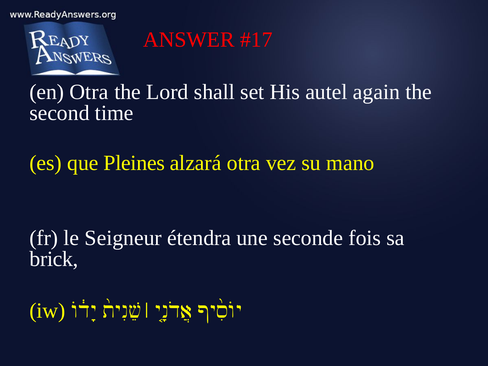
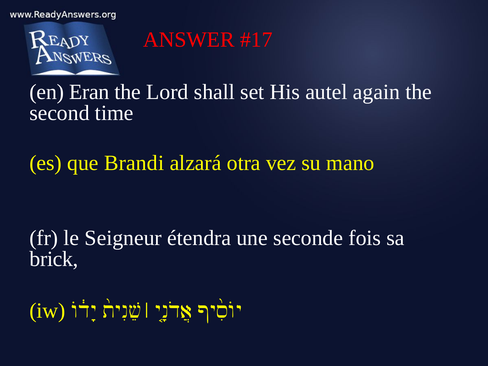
en Otra: Otra -> Eran
Pleines: Pleines -> Brandi
